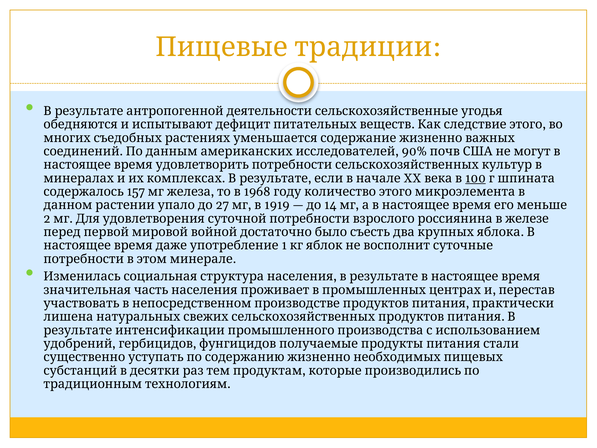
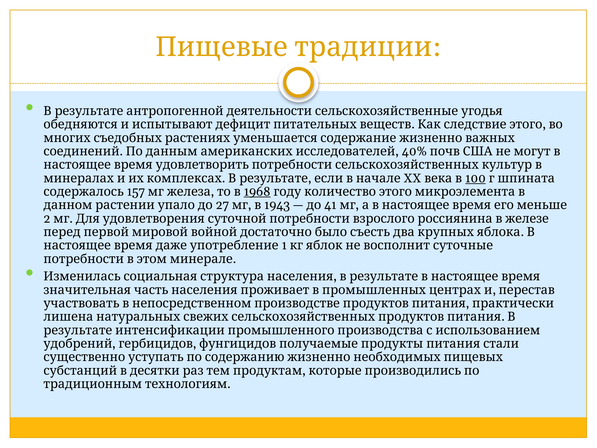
90%: 90% -> 40%
1968 underline: none -> present
1919: 1919 -> 1943
14: 14 -> 41
